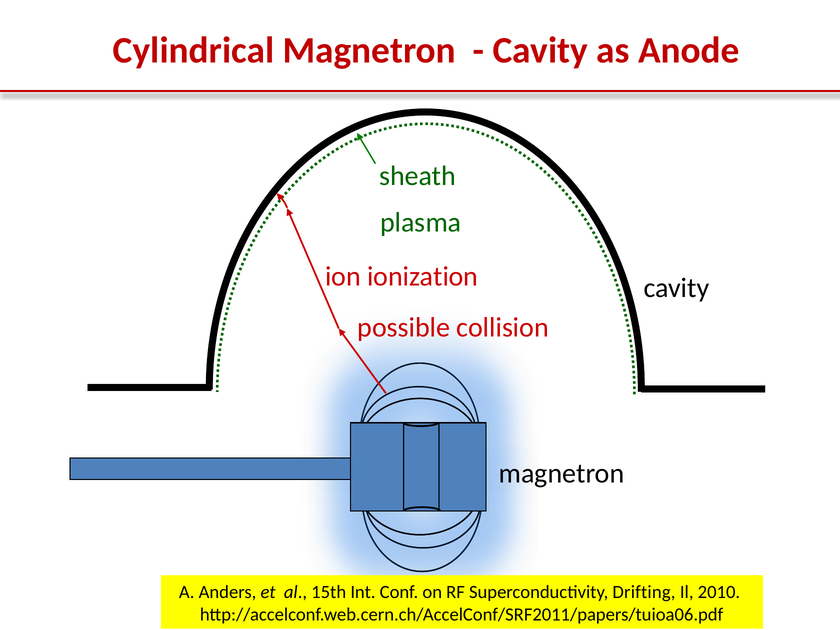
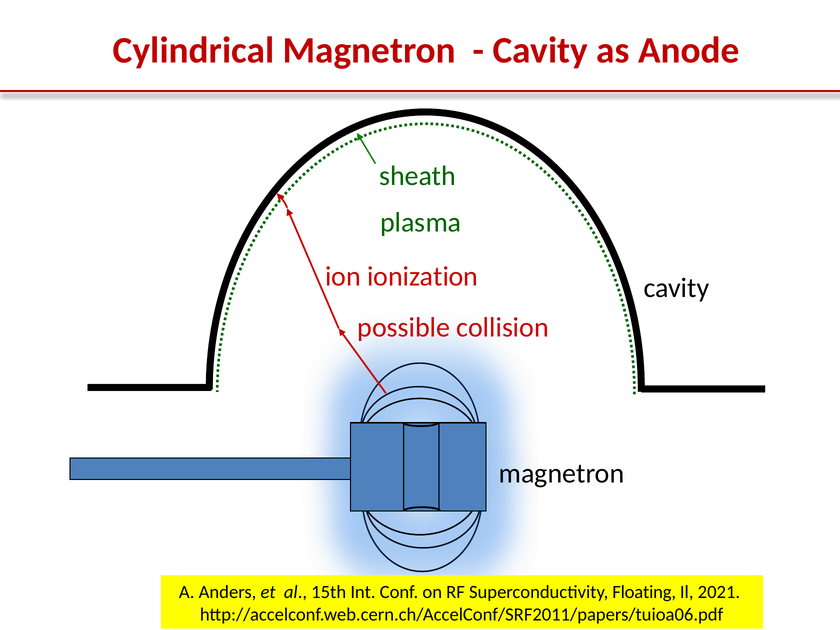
Drifting: Drifting -> Floating
2010: 2010 -> 2021
